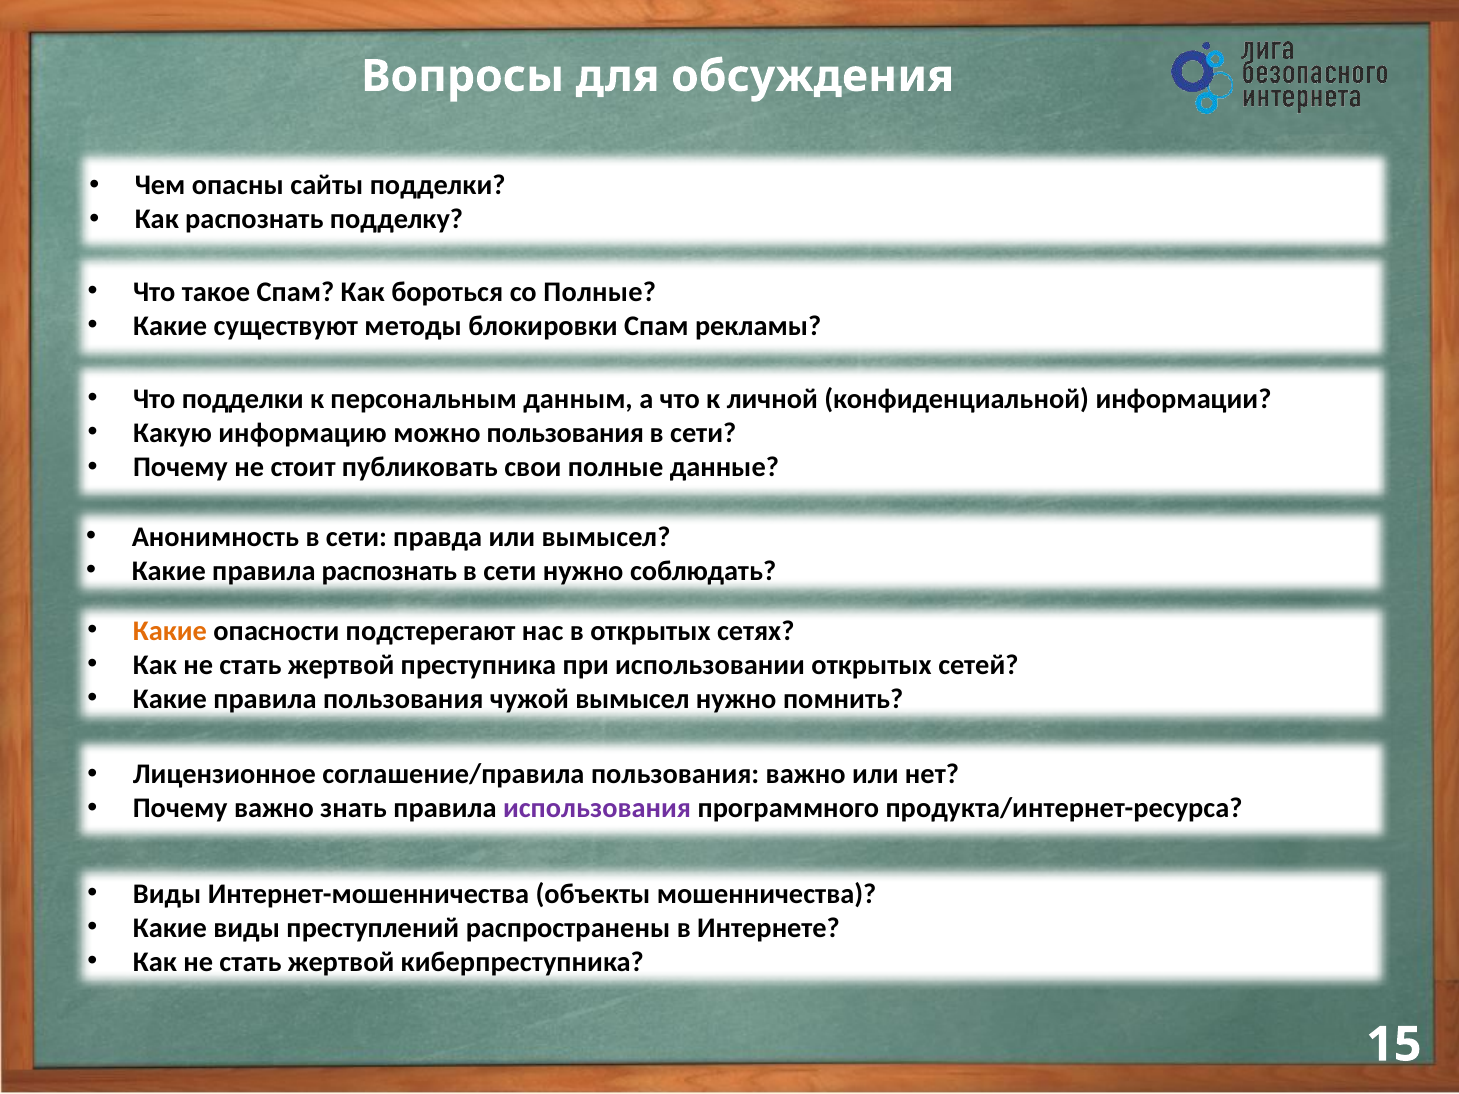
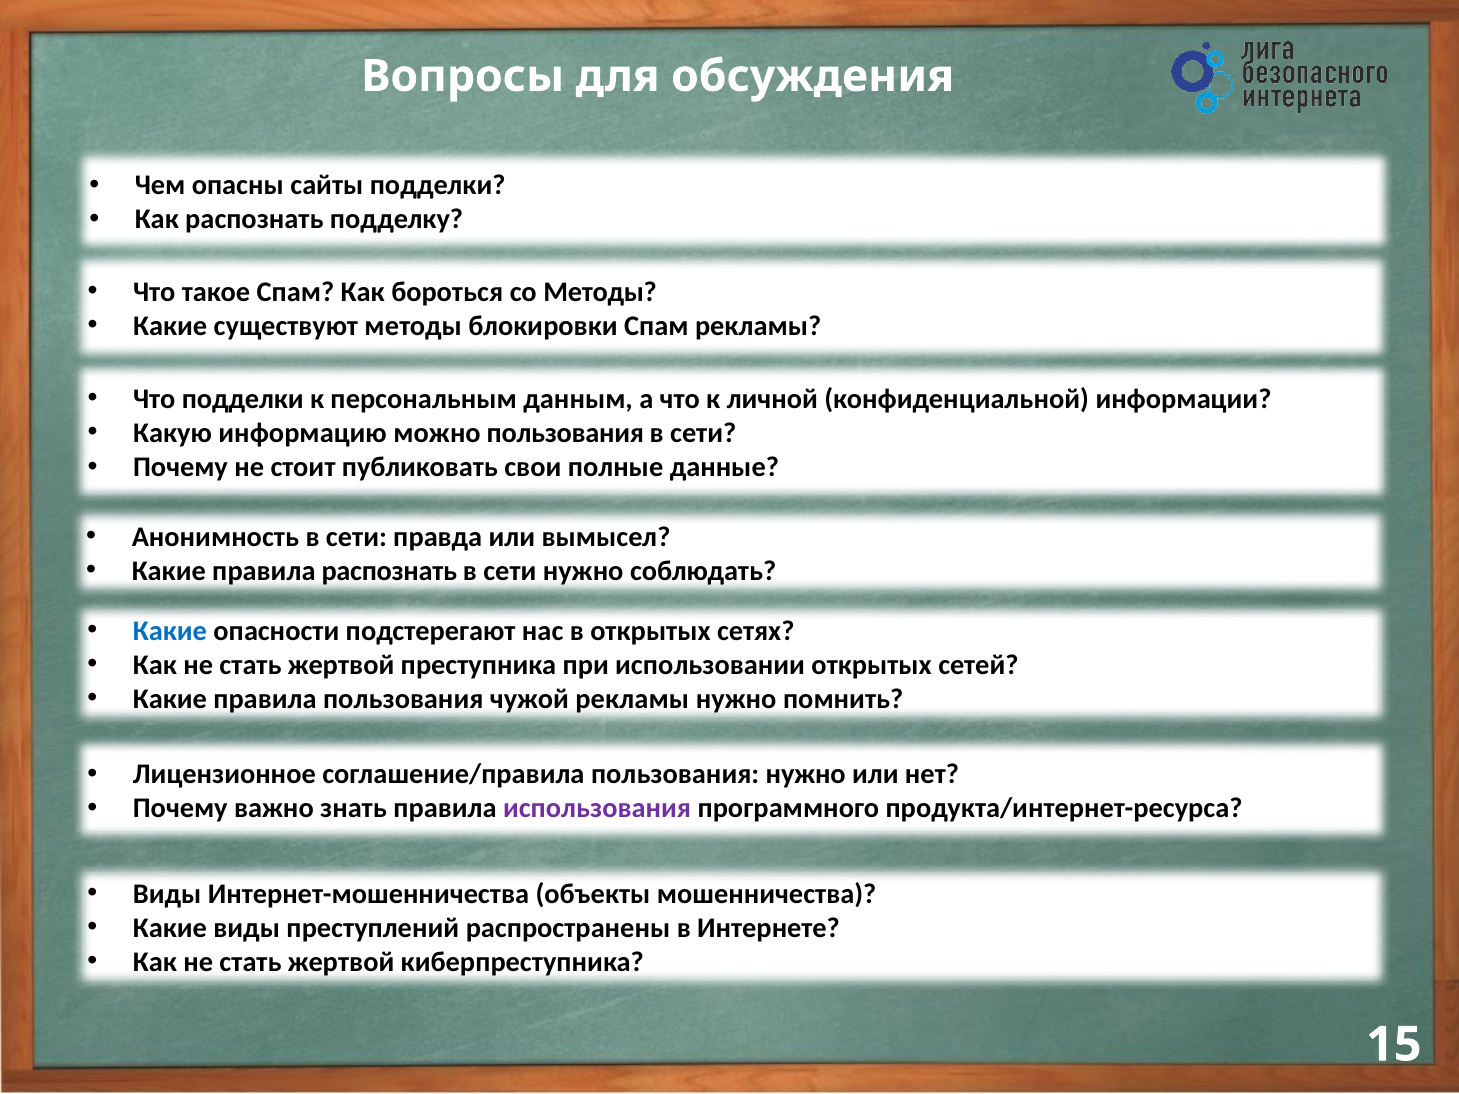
со Полные: Полные -> Методы
Какие at (170, 631) colour: orange -> blue
чужой вымысел: вымысел -> рекламы
пользования важно: важно -> нужно
